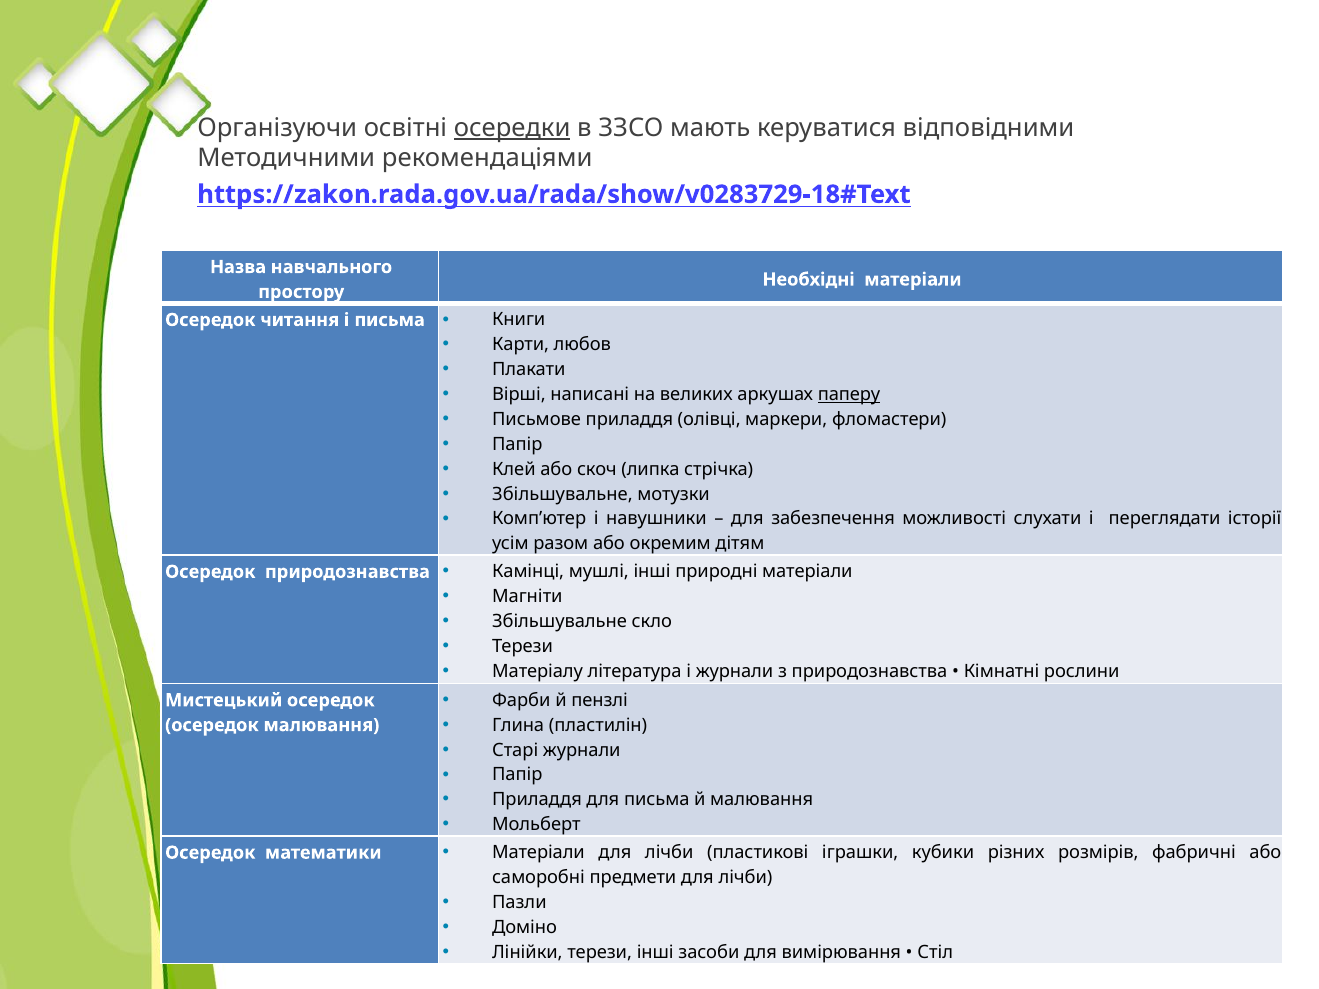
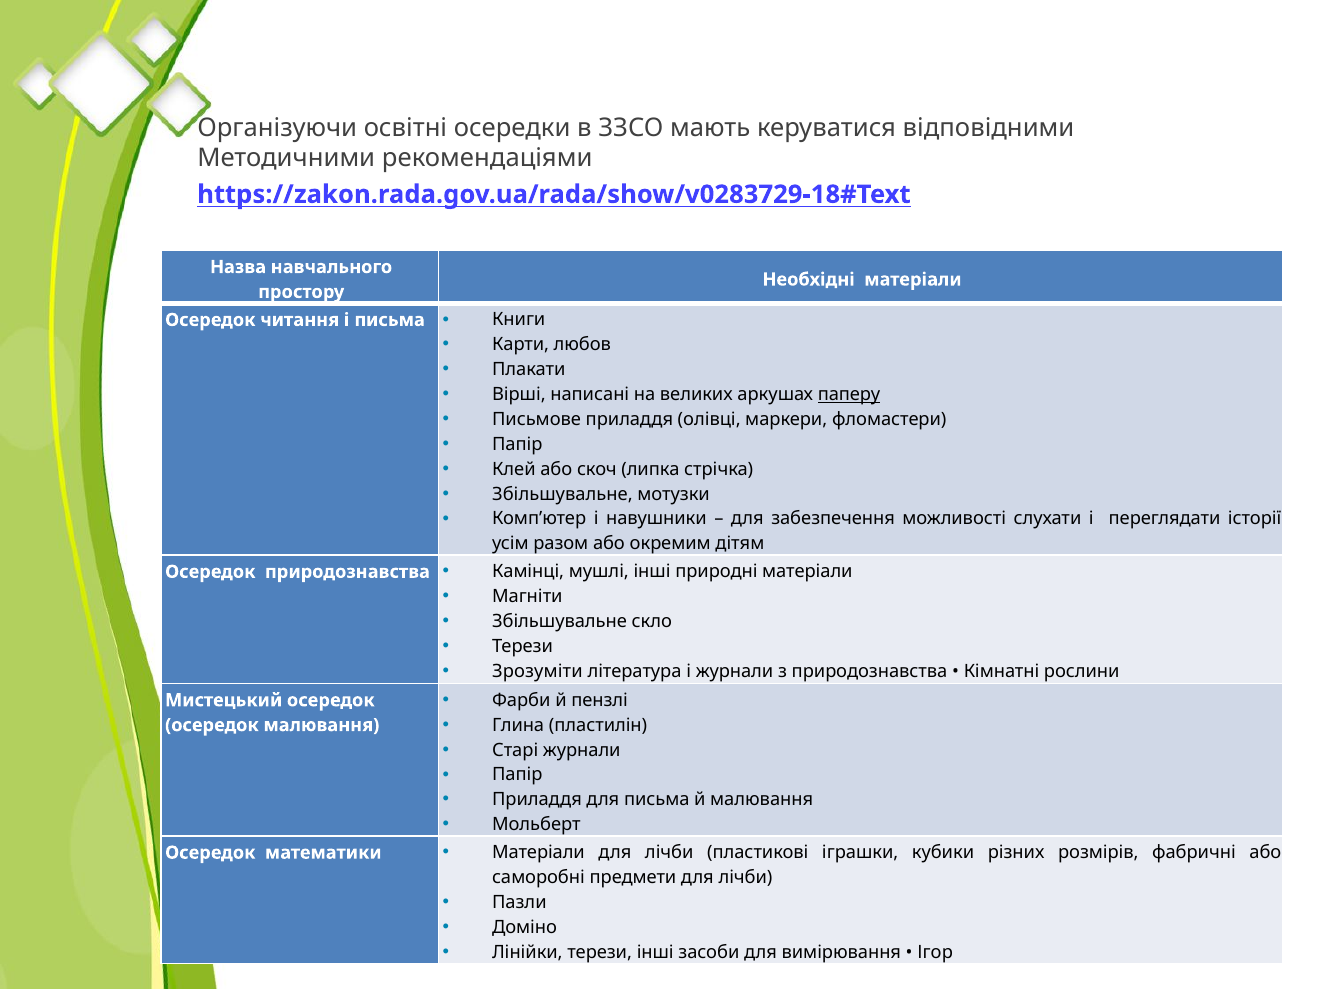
осередки underline: present -> none
Матеріалу: Матеріалу -> Зрозуміти
Стіл: Стіл -> Ігор
